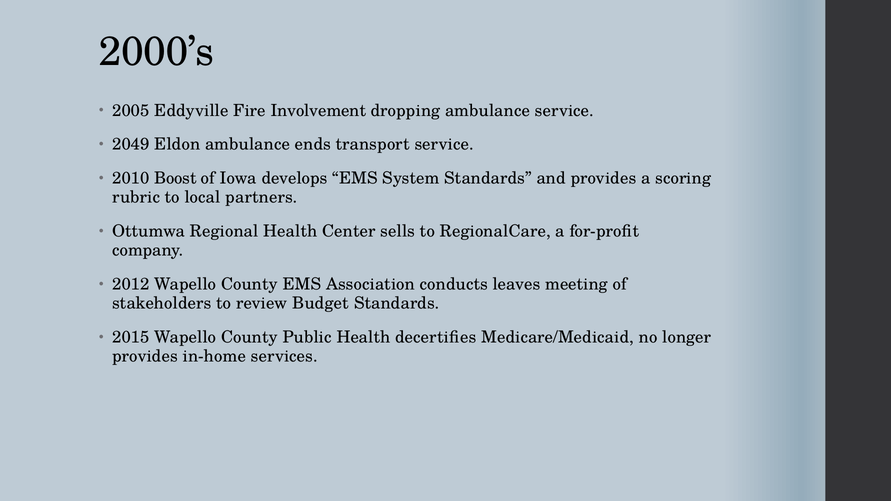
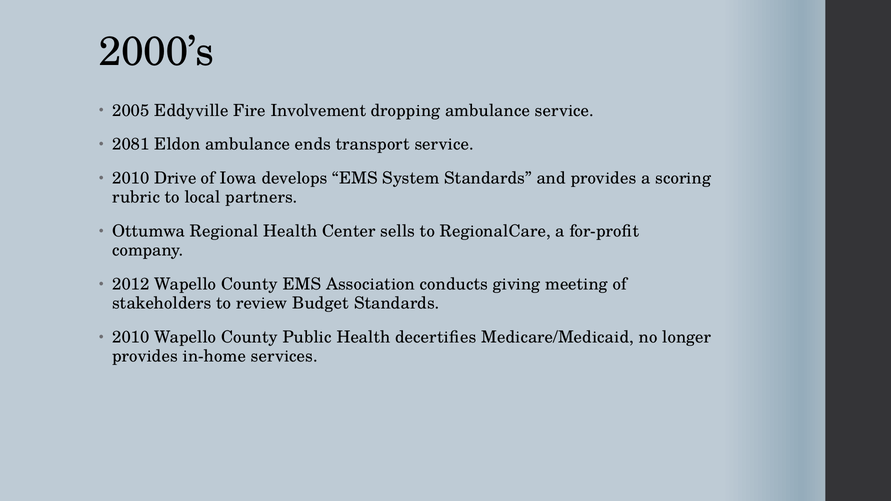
2049: 2049 -> 2081
Boost: Boost -> Drive
leaves: leaves -> giving
2015 at (131, 337): 2015 -> 2010
